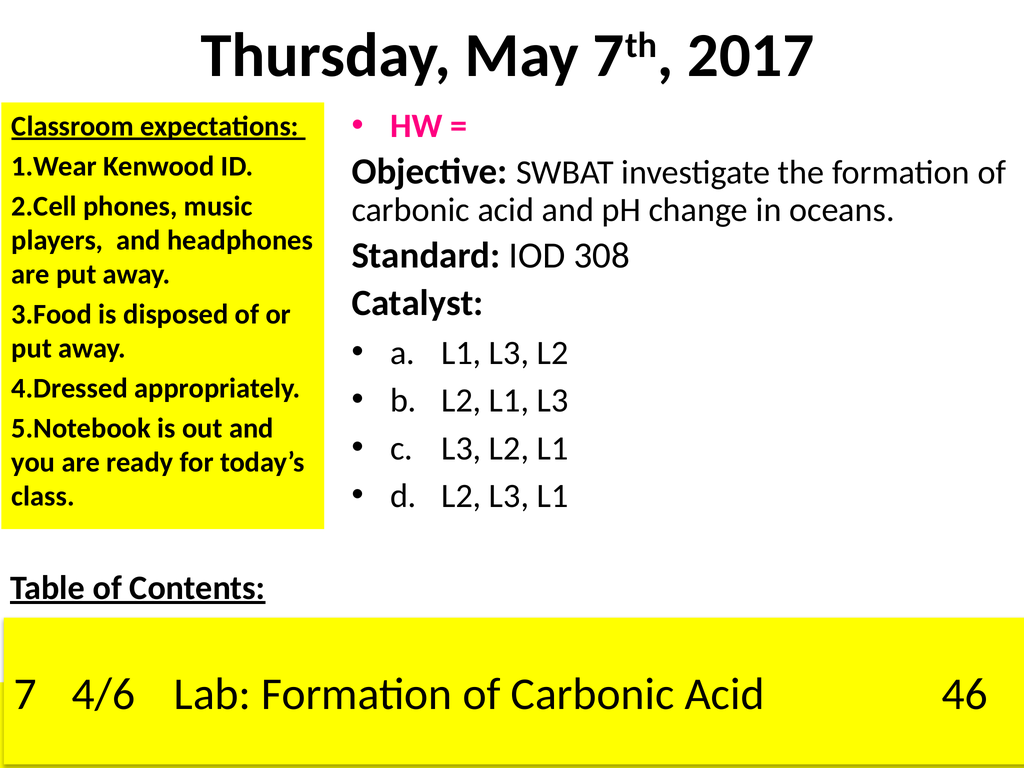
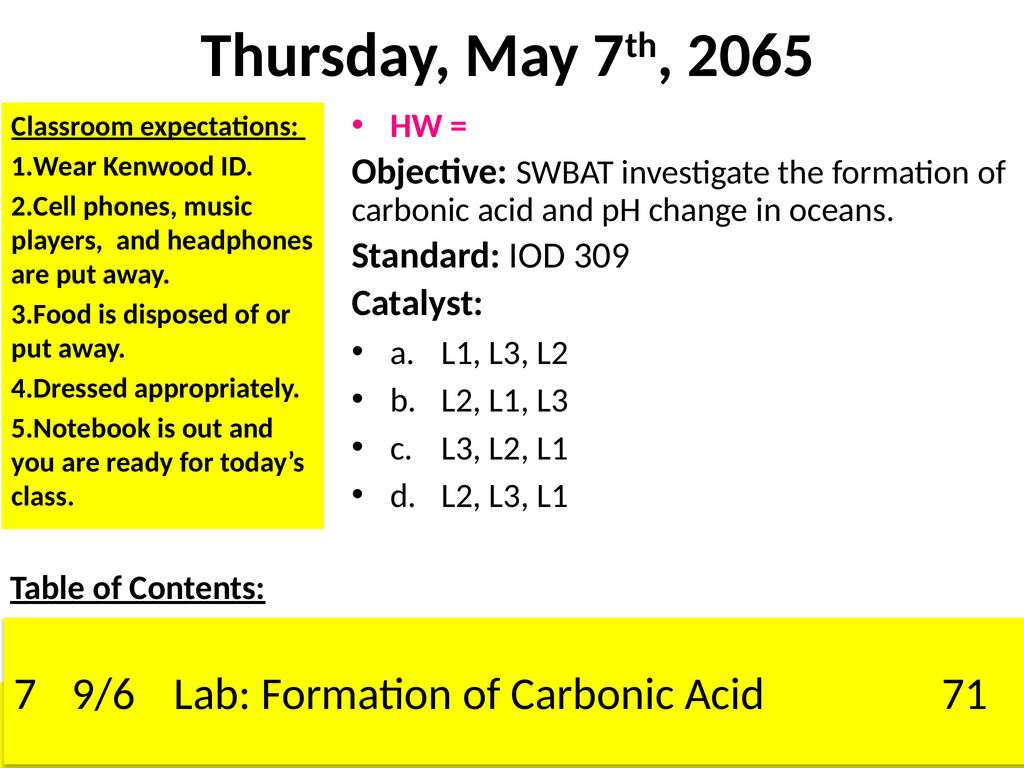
2017: 2017 -> 2065
308: 308 -> 309
4/6: 4/6 -> 9/6
46: 46 -> 71
